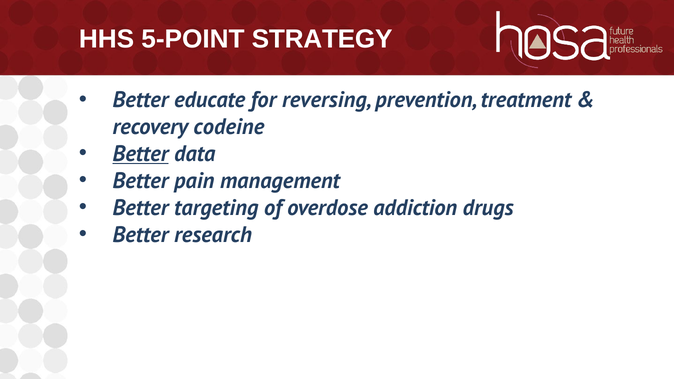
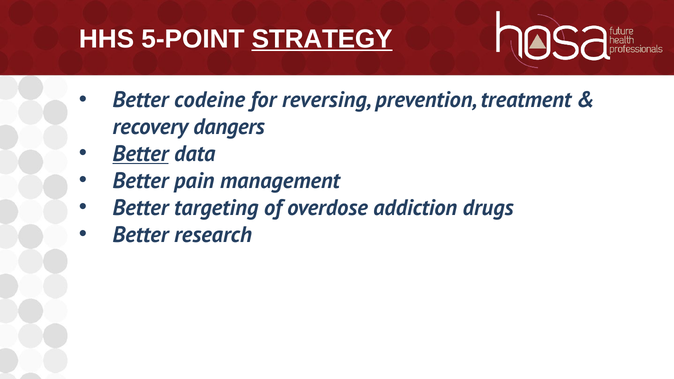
STRATEGY underline: none -> present
educate: educate -> codeine
codeine: codeine -> dangers
